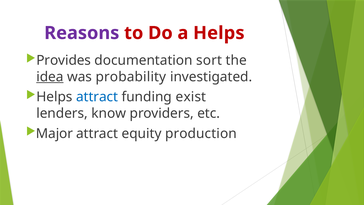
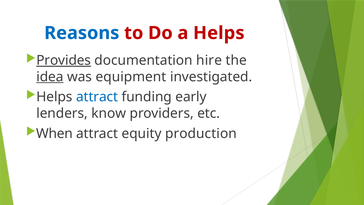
Reasons colour: purple -> blue
Provides underline: none -> present
sort: sort -> hire
probability: probability -> equipment
exist: exist -> early
Major: Major -> When
